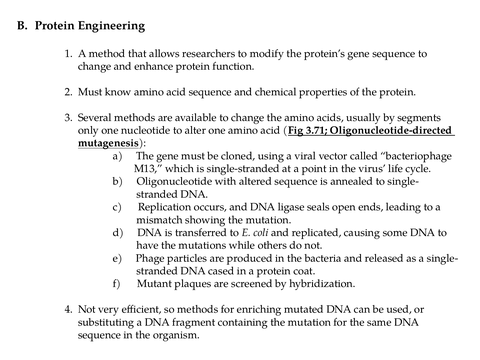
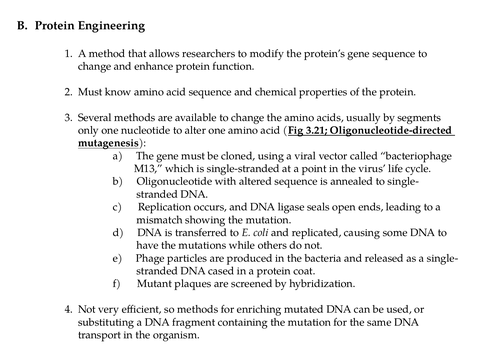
3.71: 3.71 -> 3.21
sequence at (100, 335): sequence -> transport
